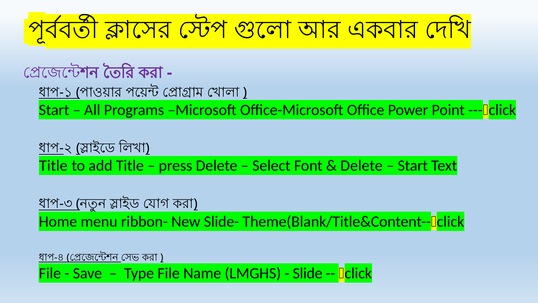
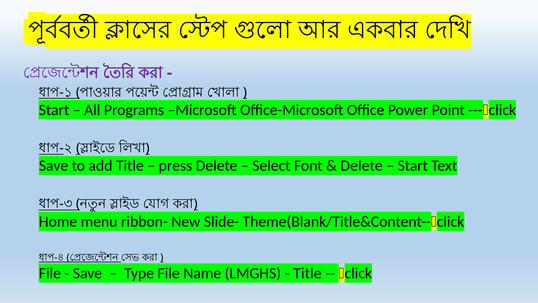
Title at (53, 165): Title -> Save
Slide at (308, 273): Slide -> Title
